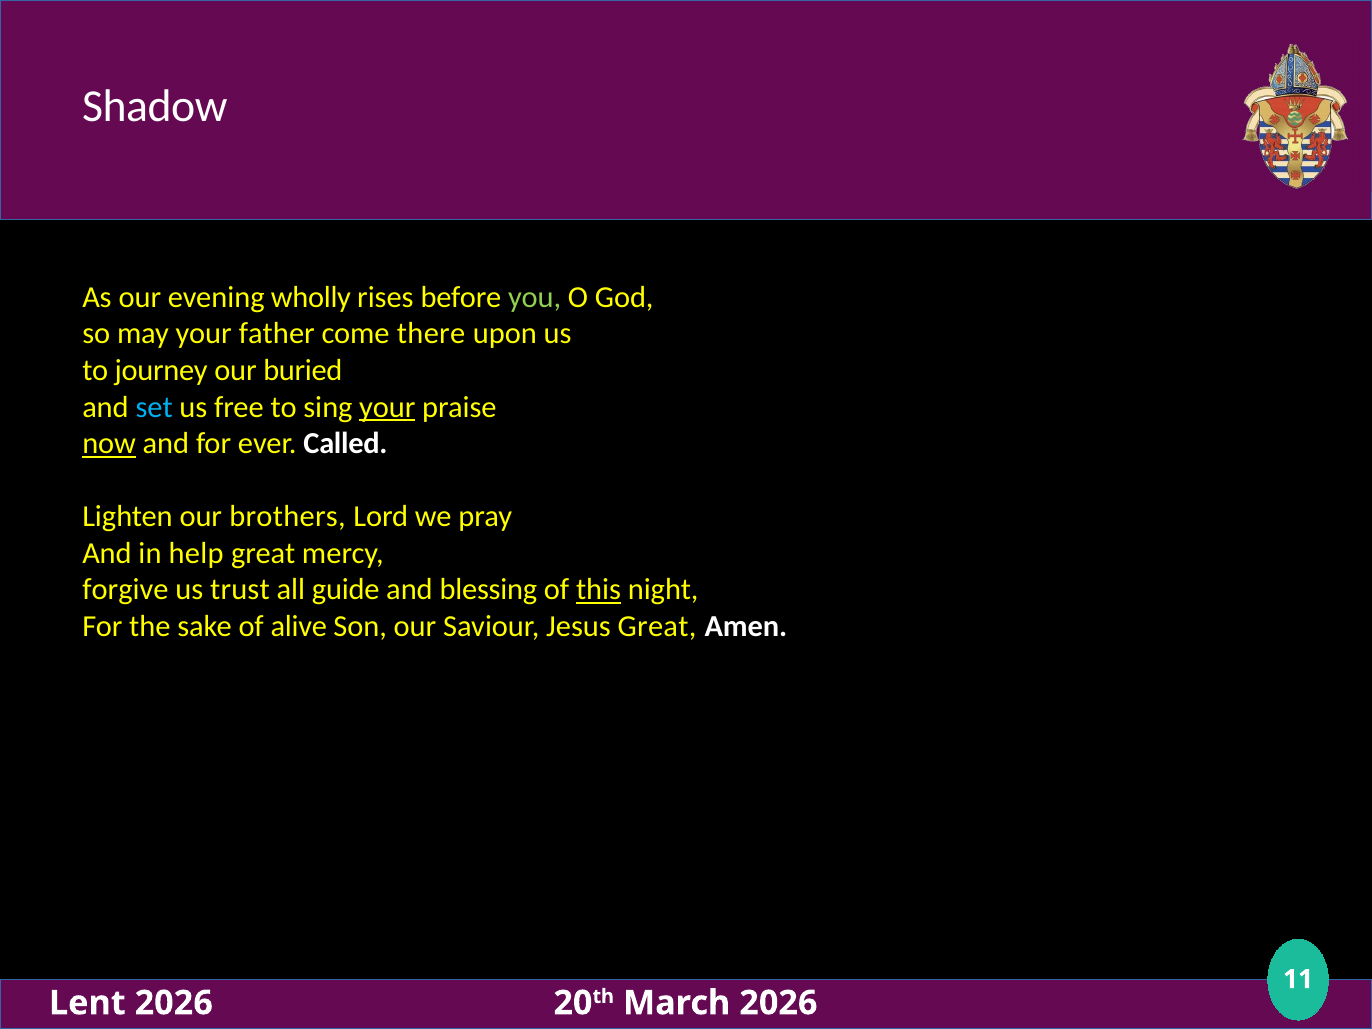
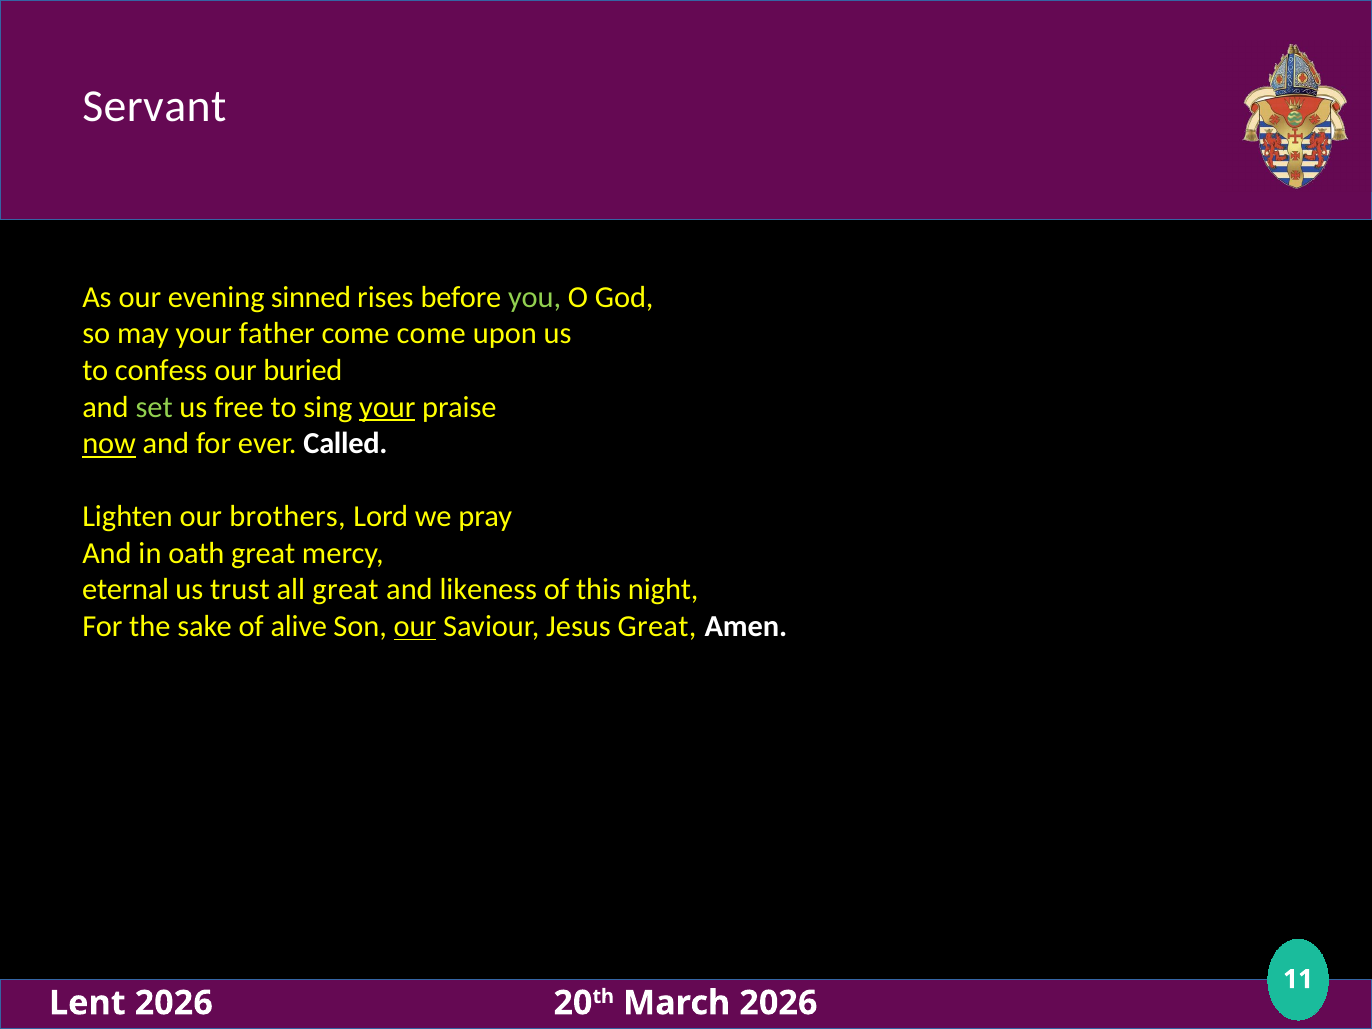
Shadow: Shadow -> Servant
wholly: wholly -> sinned
come there: there -> come
journey: journey -> confess
set colour: light blue -> light green
help: help -> oath
forgive: forgive -> eternal
all guide: guide -> great
blessing: blessing -> likeness
this underline: present -> none
our at (415, 626) underline: none -> present
